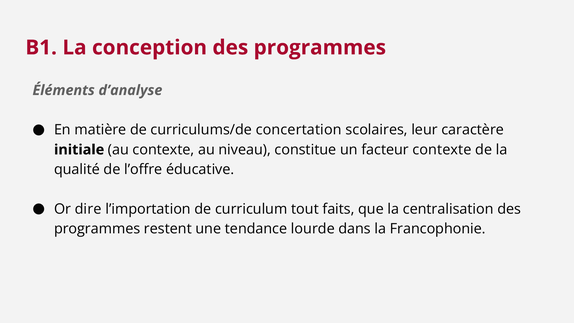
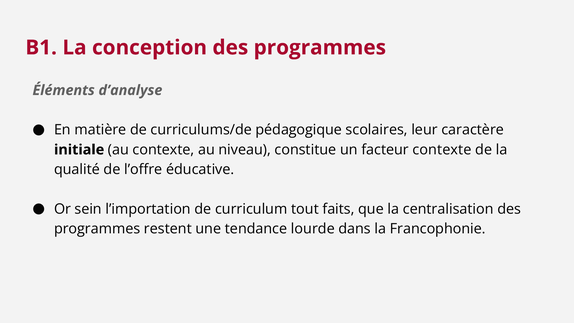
concertation: concertation -> pédagogique
dire: dire -> sein
